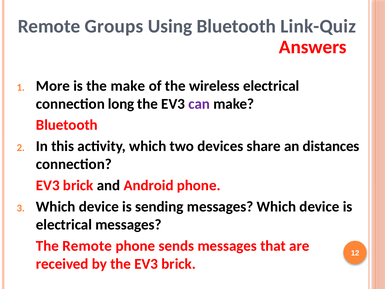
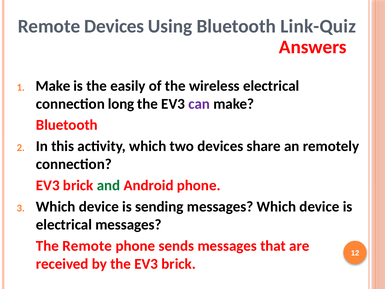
Remote Groups: Groups -> Devices
More at (53, 86): More -> Make
the make: make -> easily
distances: distances -> remotely
and colour: black -> green
